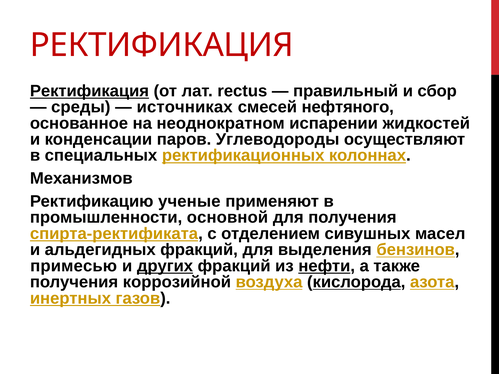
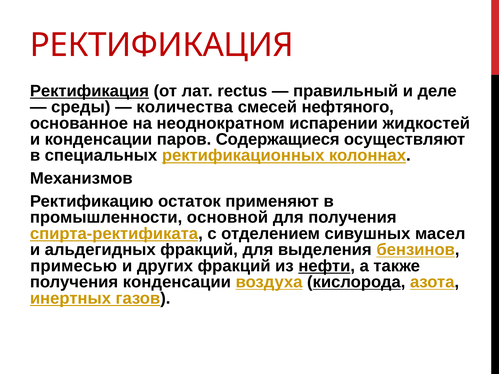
сбор: сбор -> деле
источниках: источниках -> количества
Углеводороды: Углеводороды -> Содержащиеся
ученые: ученые -> остаток
других underline: present -> none
получения коррозийной: коррозийной -> конденсации
